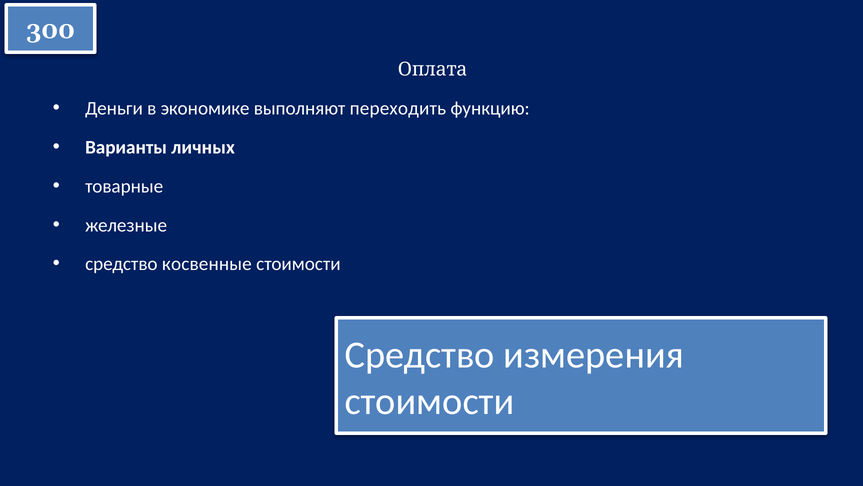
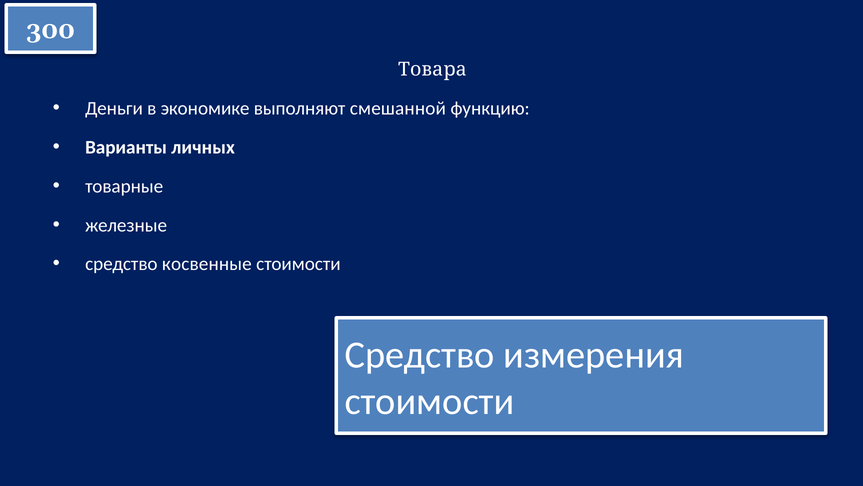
Оплата: Оплата -> Товара
переходить: переходить -> смешанной
